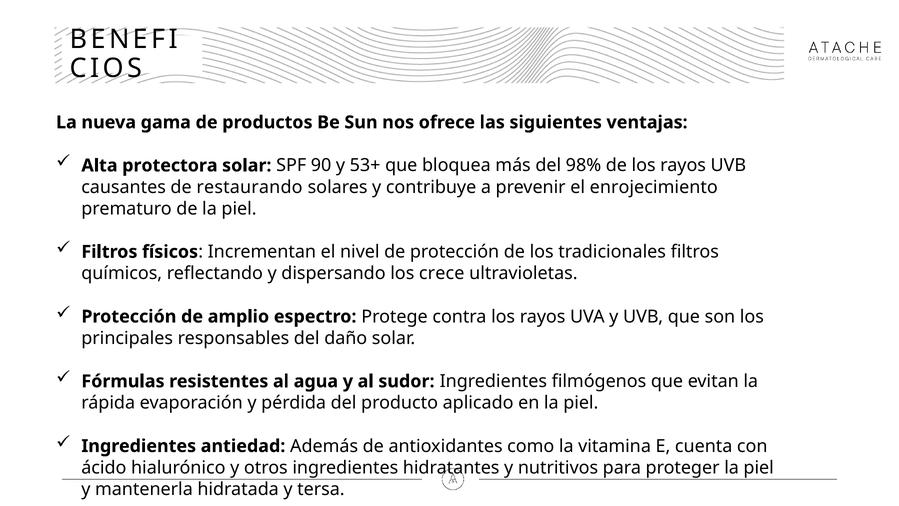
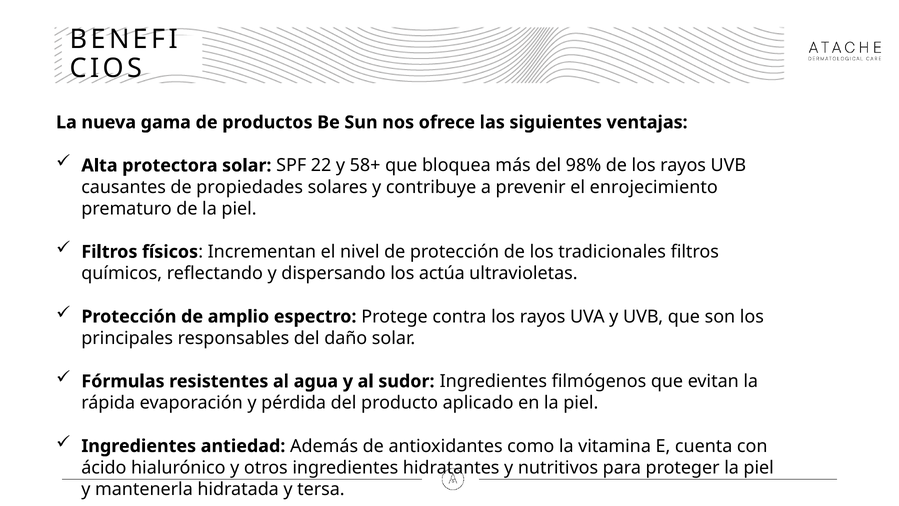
90: 90 -> 22
53+: 53+ -> 58+
restaurando: restaurando -> propiedades
crece: crece -> actúa
